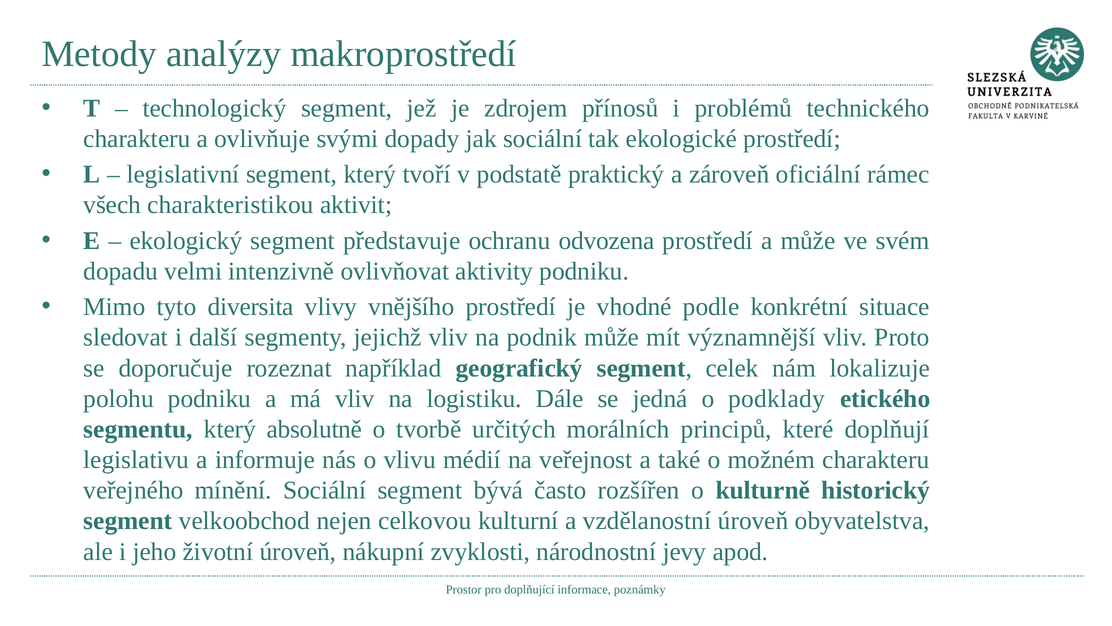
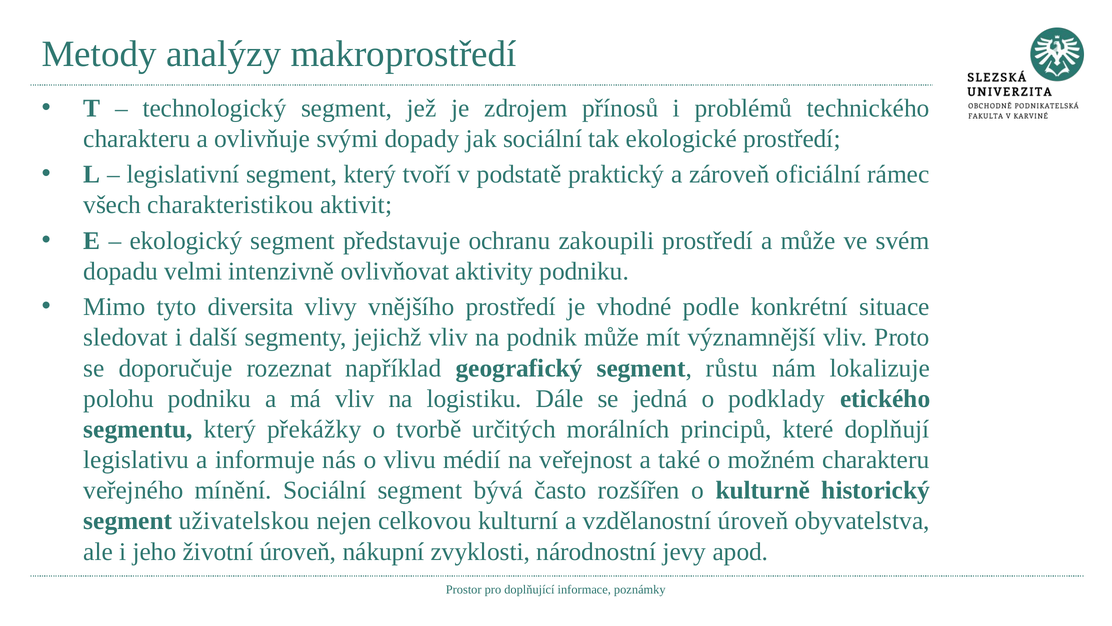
odvozena: odvozena -> zakoupili
celek: celek -> růstu
absolutně: absolutně -> překážky
velkoobchod: velkoobchod -> uživatelskou
